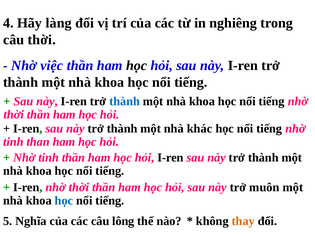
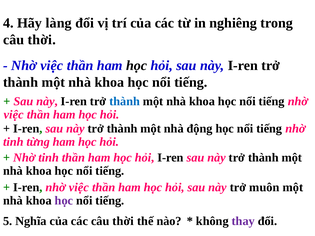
thời at (14, 115): thời -> việc
khác: khác -> động
than: than -> từng
I-ren nhờ thời: thời -> việc
học at (64, 201) colour: blue -> purple
các câu lông: lông -> thời
thay colour: orange -> purple
